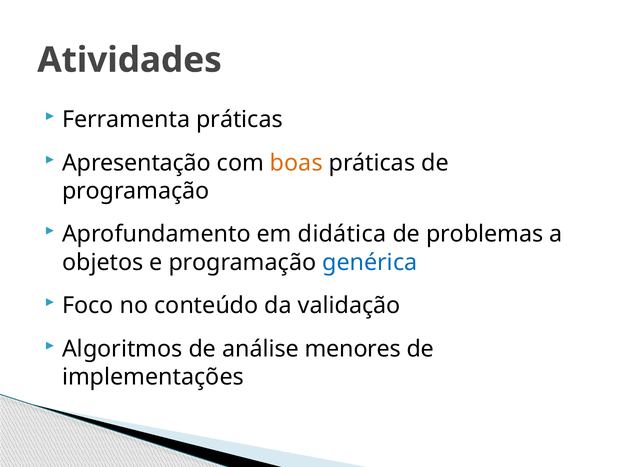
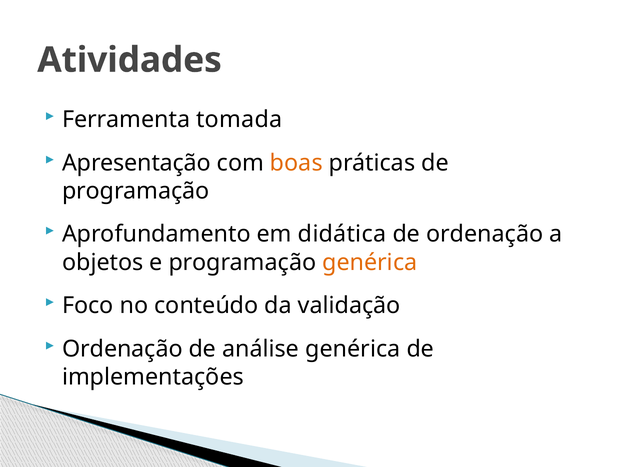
Ferramenta práticas: práticas -> tomada
de problemas: problemas -> ordenação
genérica at (370, 262) colour: blue -> orange
Algoritmos at (122, 349): Algoritmos -> Ordenação
análise menores: menores -> genérica
